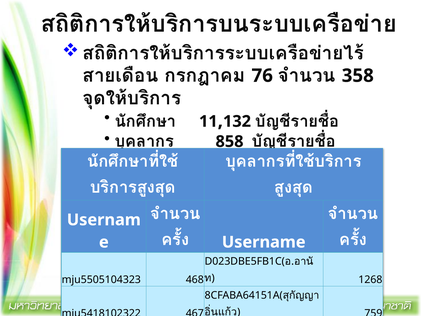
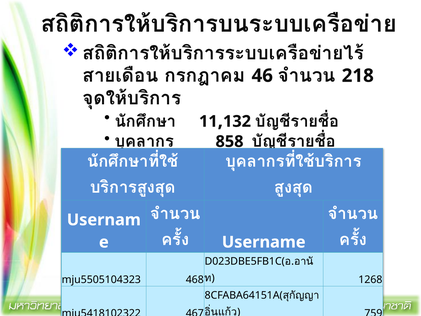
76: 76 -> 46
358: 358 -> 218
